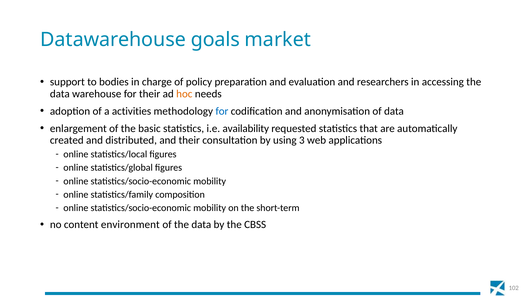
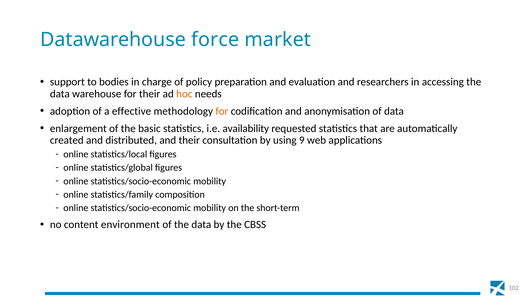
goals: goals -> force
activities: activities -> effective
for at (222, 111) colour: blue -> orange
3: 3 -> 9
